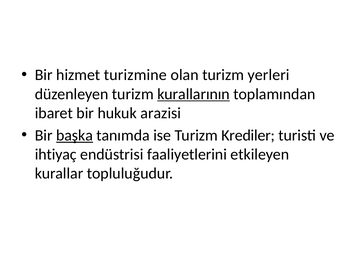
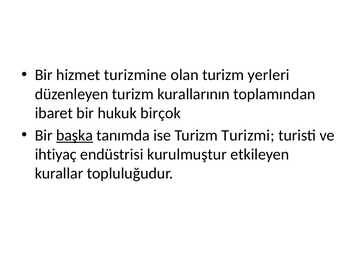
kurallarının underline: present -> none
arazisi: arazisi -> birçok
Krediler: Krediler -> Turizmi
faaliyetlerini: faaliyetlerini -> kurulmuştur
